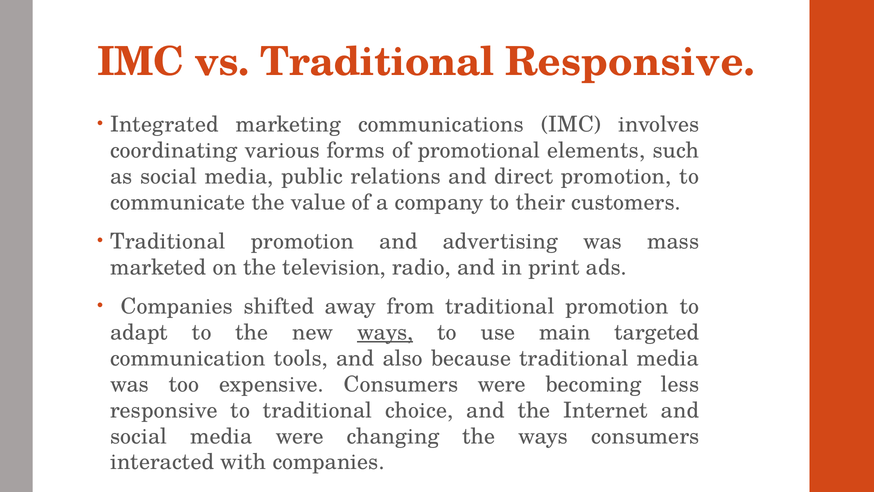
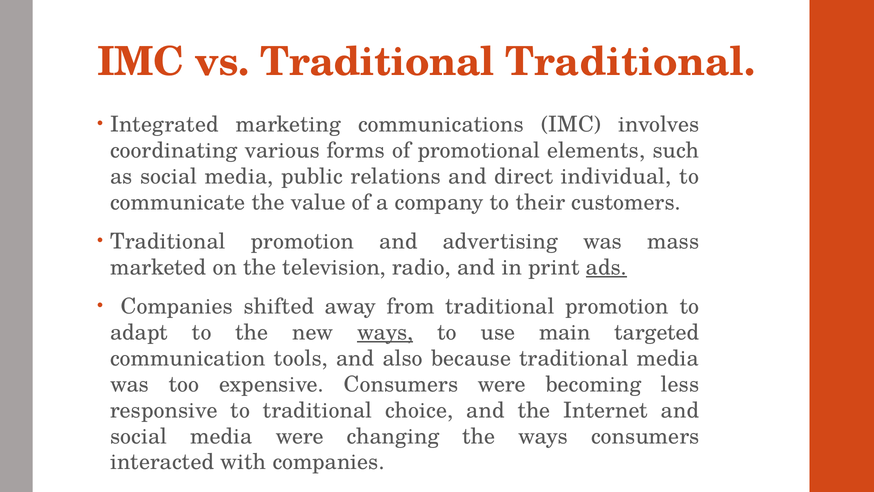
Traditional Responsive: Responsive -> Traditional
direct promotion: promotion -> individual
ads underline: none -> present
